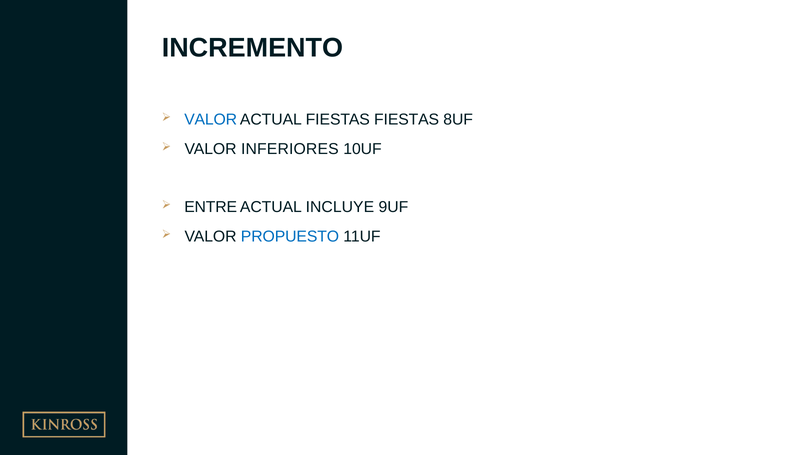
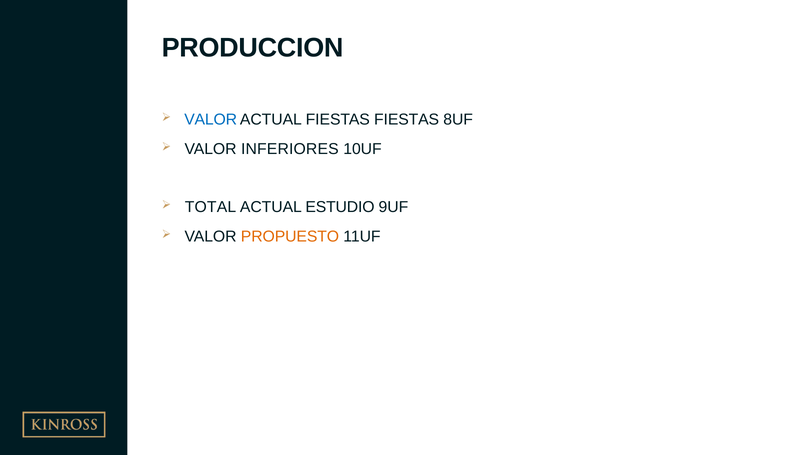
INCREMENTO: INCREMENTO -> PRODUCCION
ENTRE: ENTRE -> TOTAL
INCLUYE: INCLUYE -> ESTUDIO
PROPUESTO colour: blue -> orange
